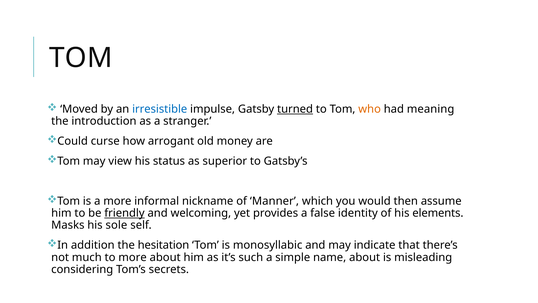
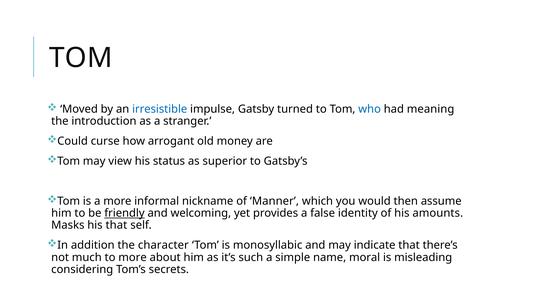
turned underline: present -> none
who colour: orange -> blue
elements: elements -> amounts
his sole: sole -> that
hesitation: hesitation -> character
name about: about -> moral
